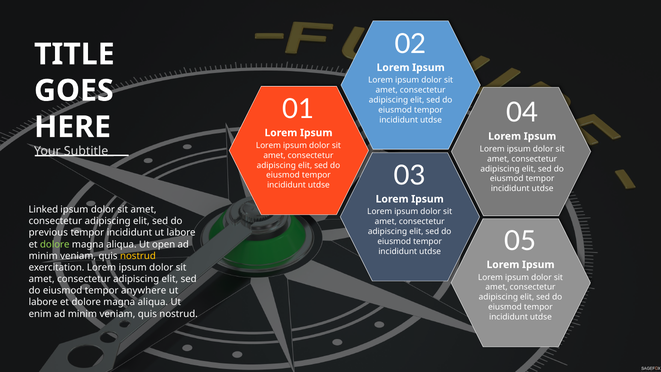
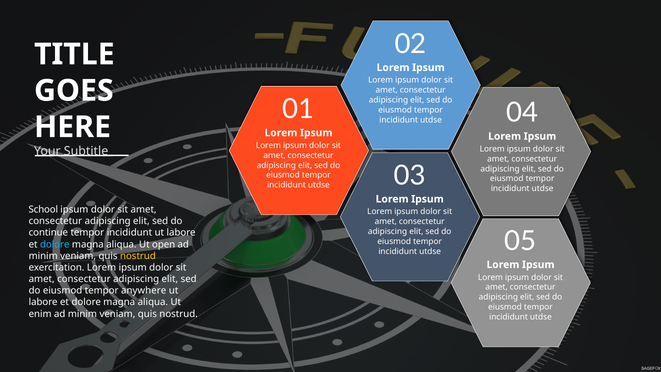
Linked: Linked -> School
previous: previous -> continue
dolore at (55, 244) colour: light green -> light blue
